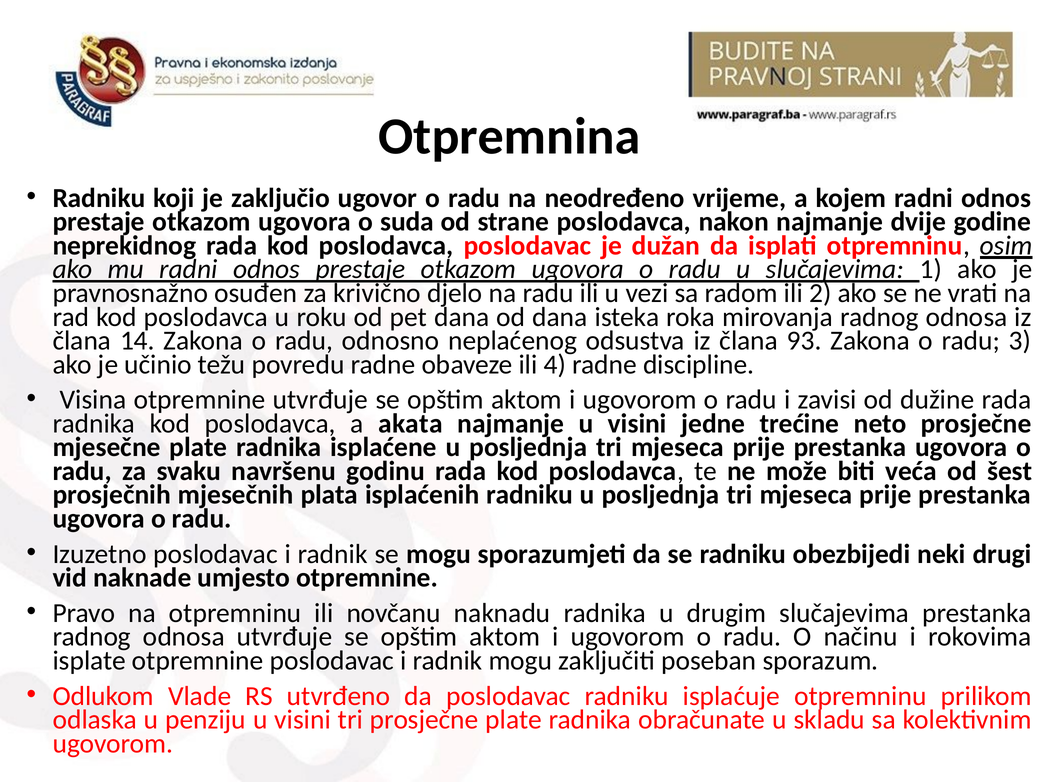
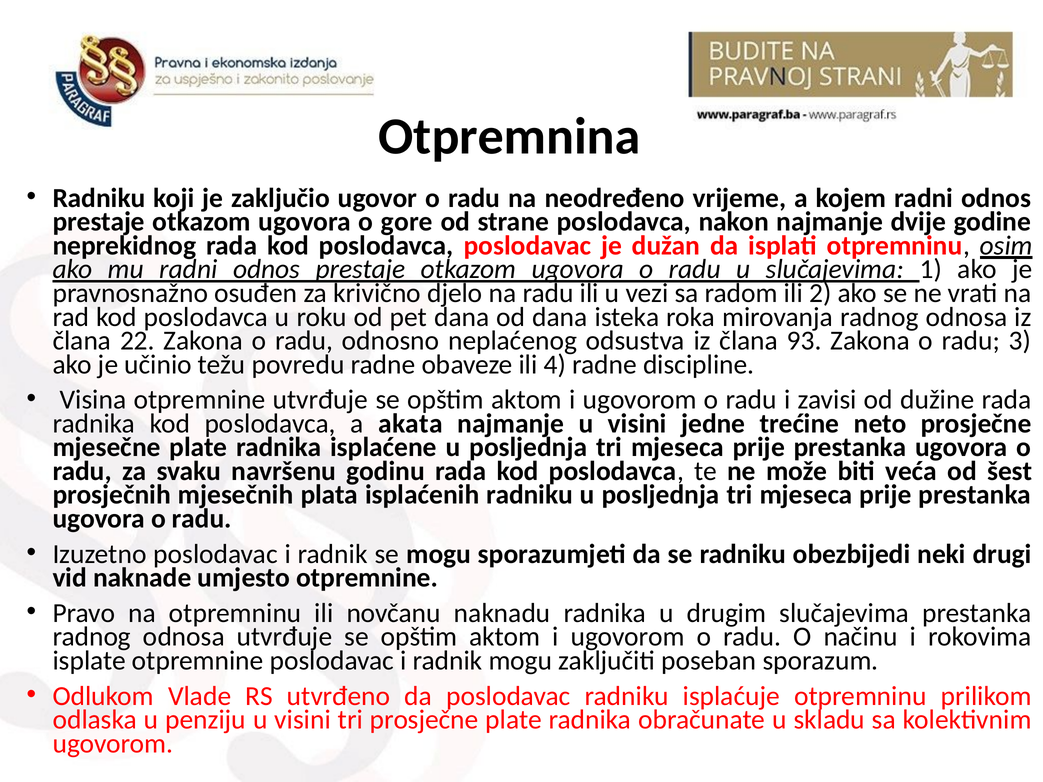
suda: suda -> gore
14: 14 -> 22
